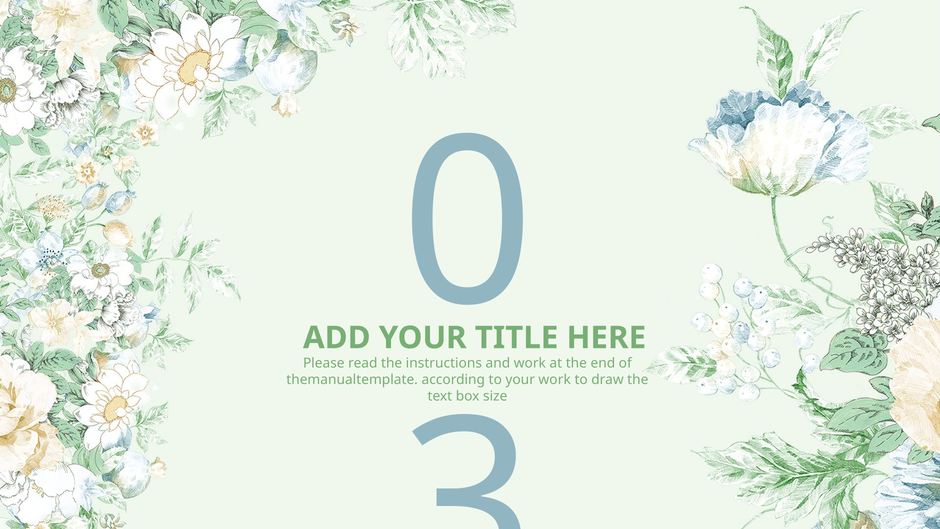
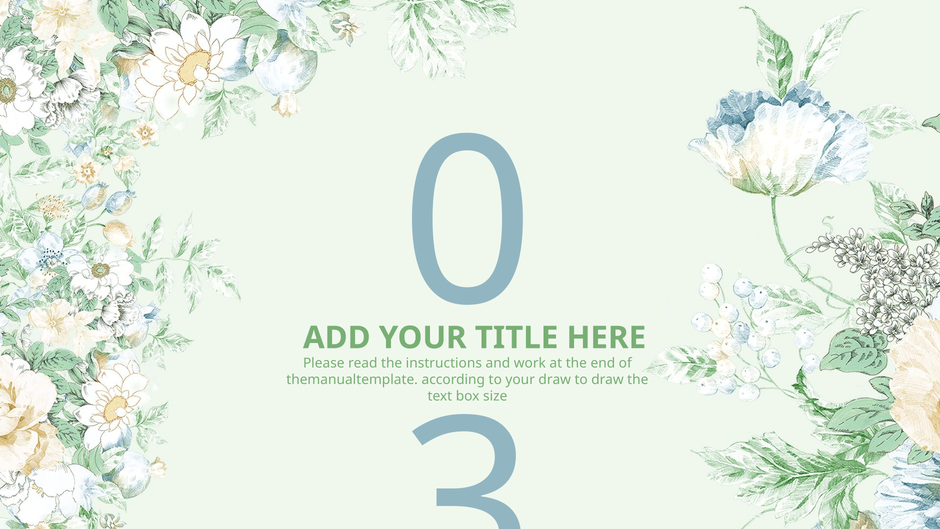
work at (555, 379): work -> draw
